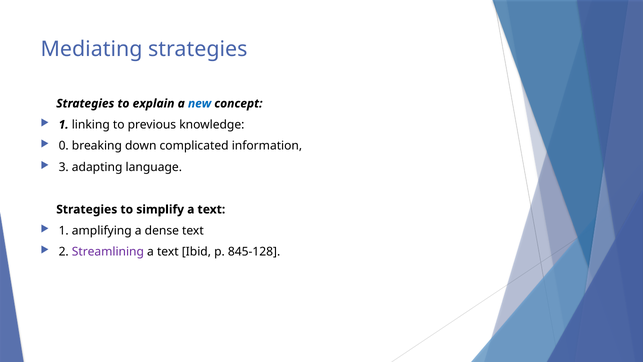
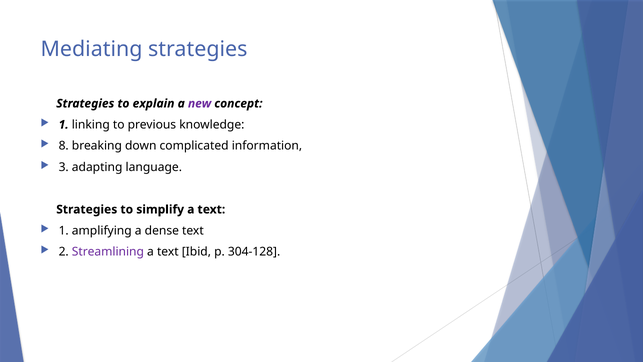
new colour: blue -> purple
0: 0 -> 8
845-128: 845-128 -> 304-128
